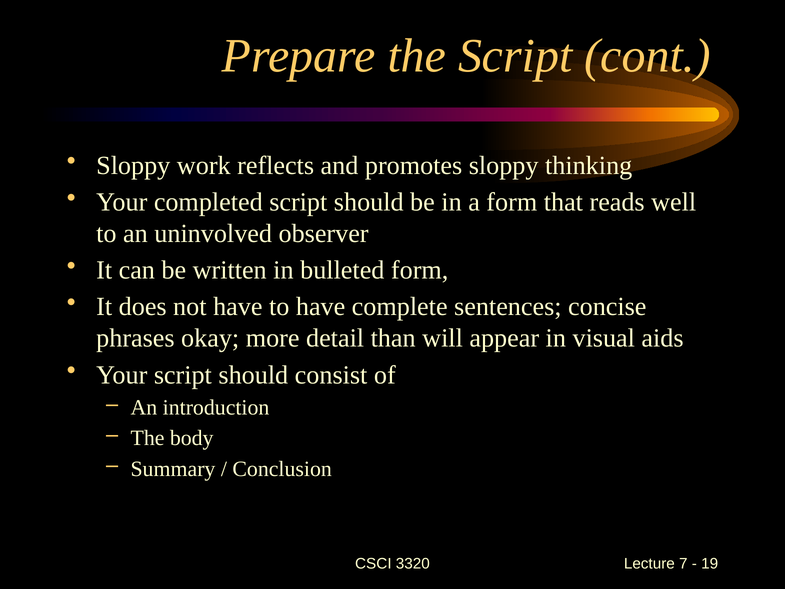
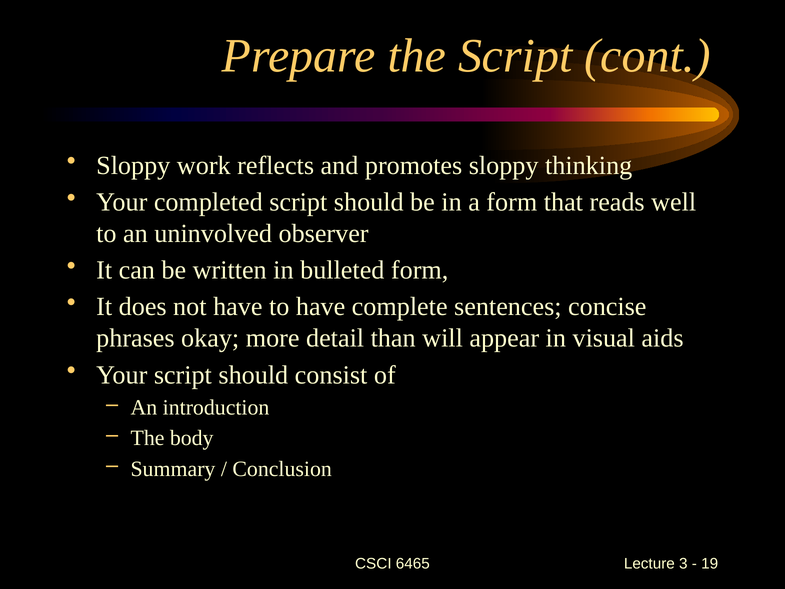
3320: 3320 -> 6465
7: 7 -> 3
